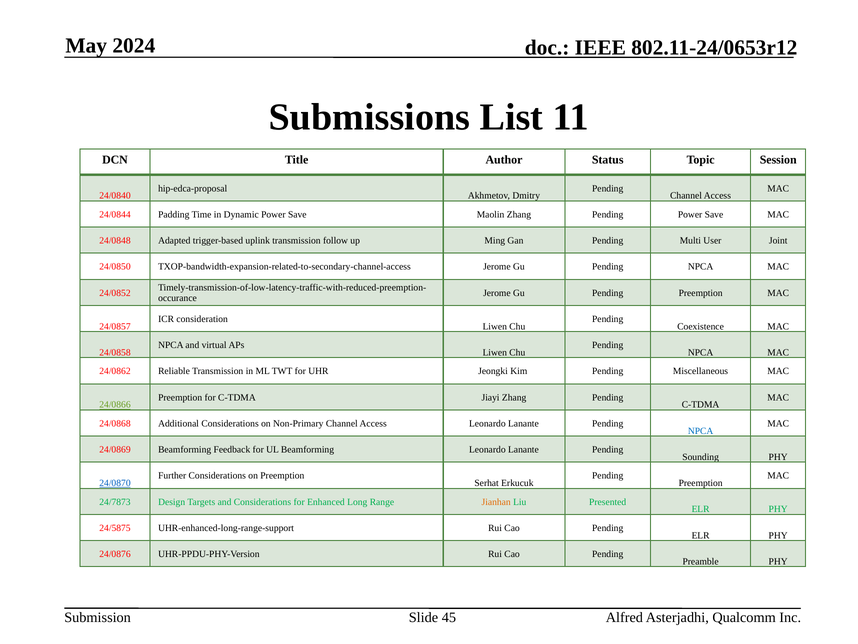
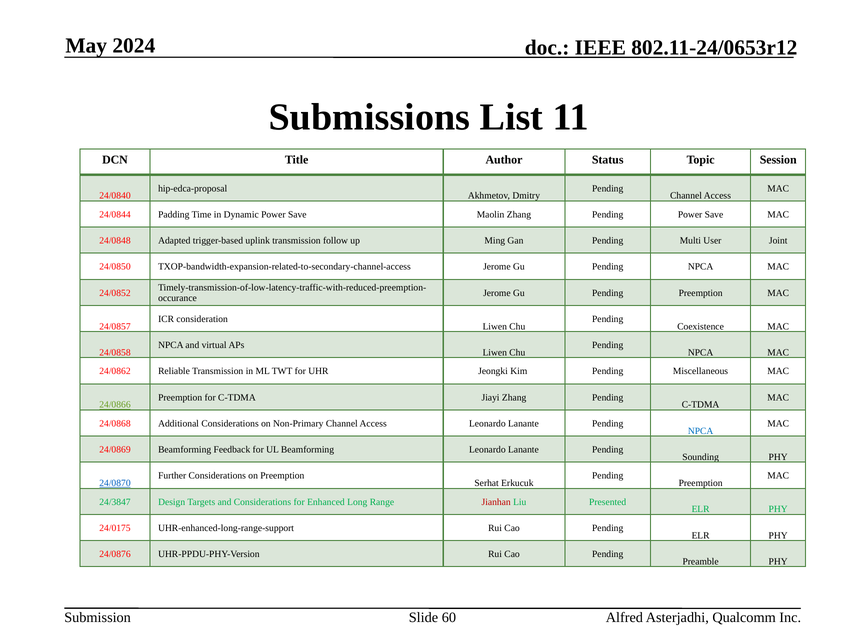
24/7873: 24/7873 -> 24/3847
Jianhan colour: orange -> red
24/5875: 24/5875 -> 24/0175
45: 45 -> 60
